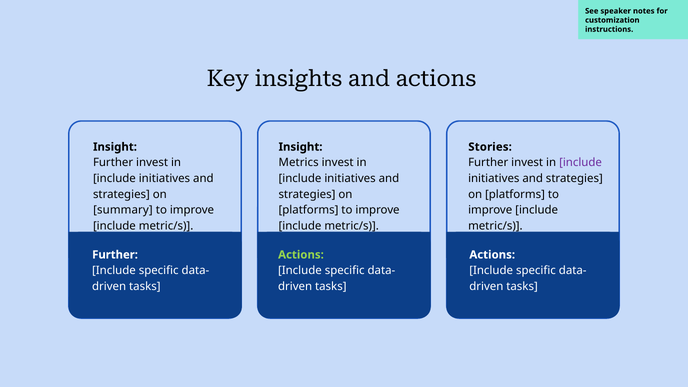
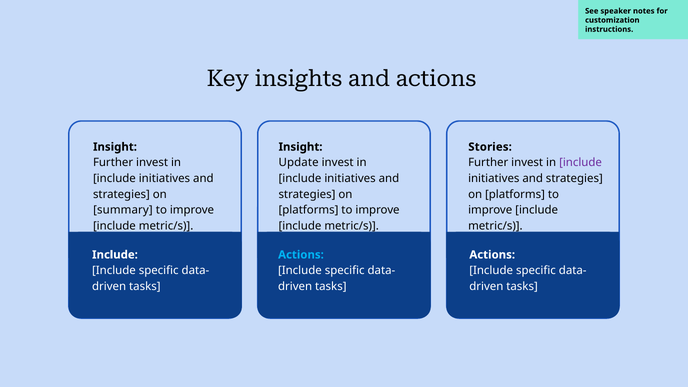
Metrics: Metrics -> Update
Further at (115, 255): Further -> Include
Actions at (301, 255) colour: light green -> light blue
